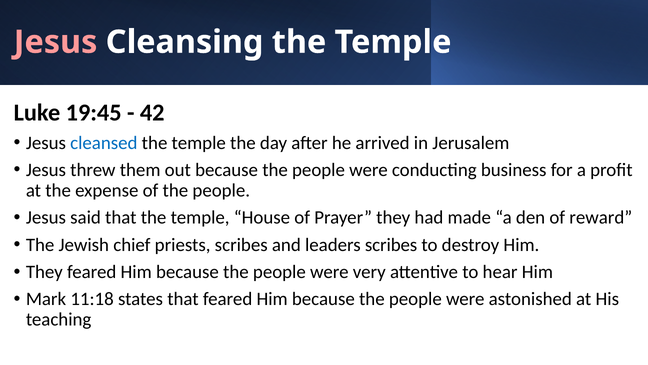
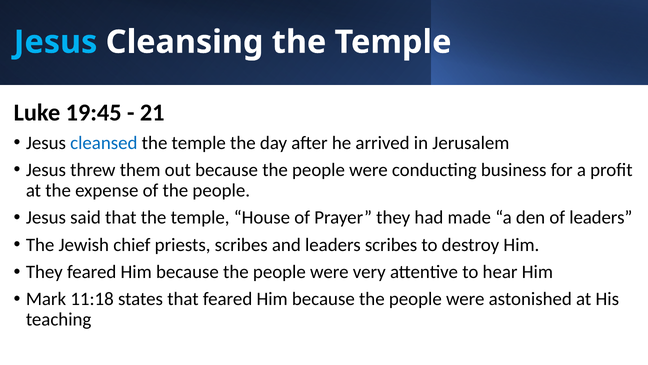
Jesus at (56, 42) colour: pink -> light blue
42: 42 -> 21
of reward: reward -> leaders
